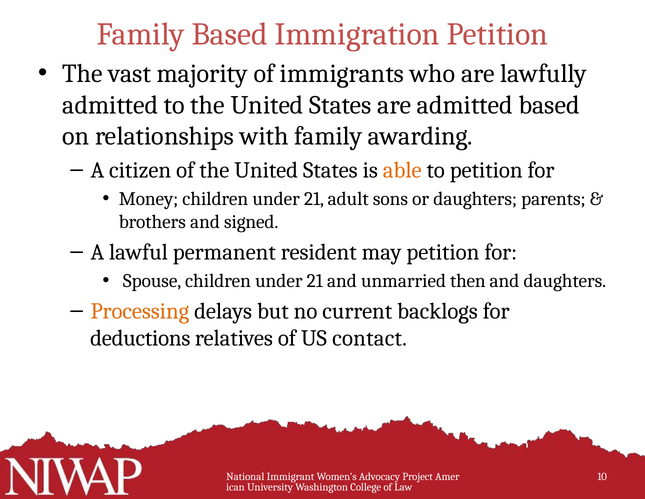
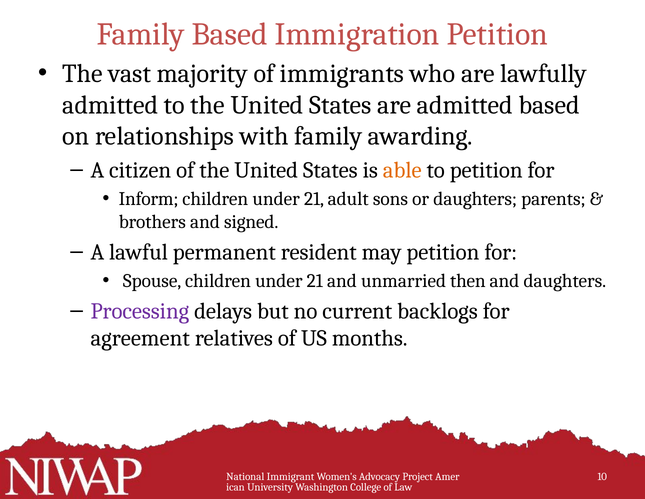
Money: Money -> Inform
Processing colour: orange -> purple
deductions: deductions -> agreement
contact: contact -> months
